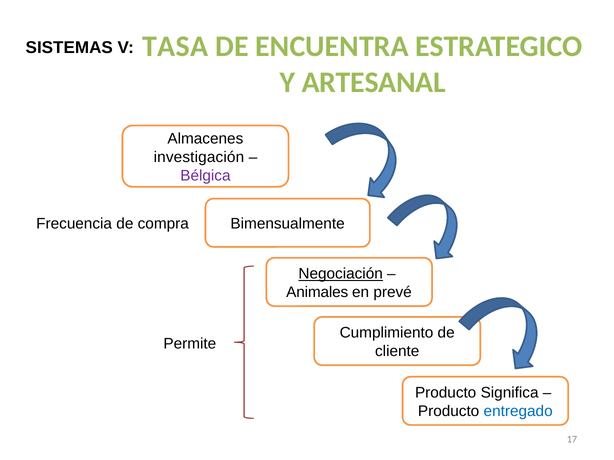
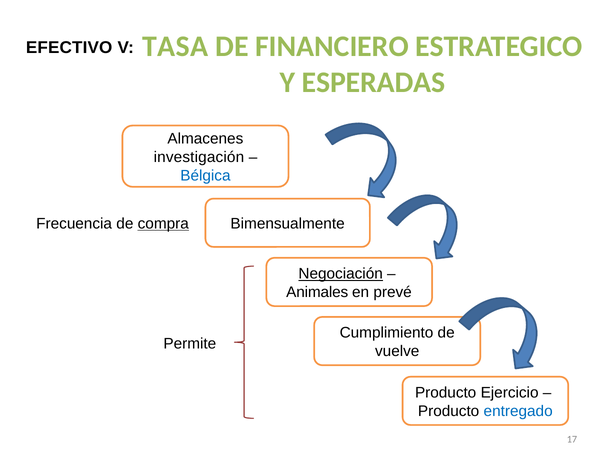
SISTEMAS: SISTEMAS -> EFECTIVO
ENCUENTRA: ENCUENTRA -> FINANCIERO
ARTESANAL: ARTESANAL -> ESPERADAS
Bélgica colour: purple -> blue
compra underline: none -> present
cliente: cliente -> vuelve
Significa: Significa -> Ejercicio
